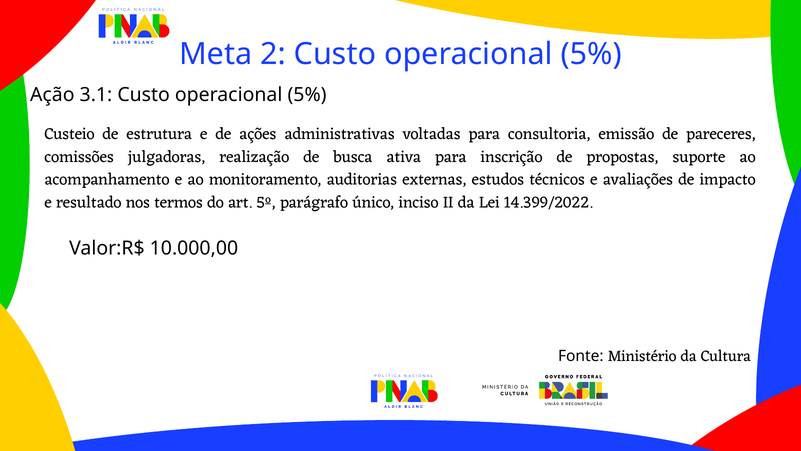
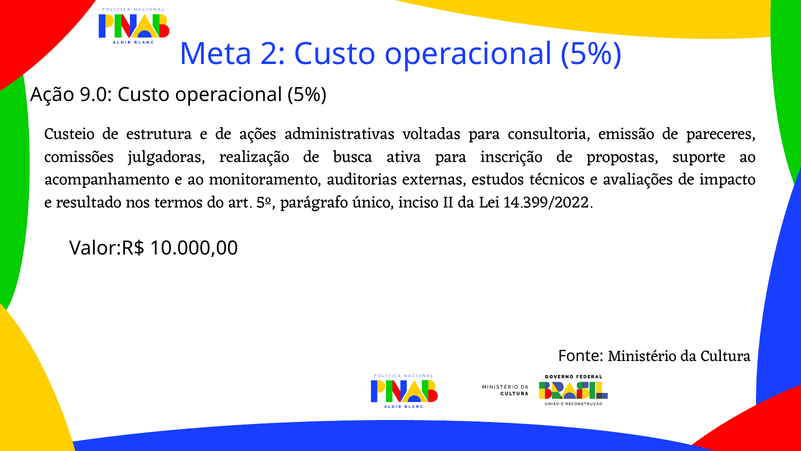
3.1: 3.1 -> 9.0
